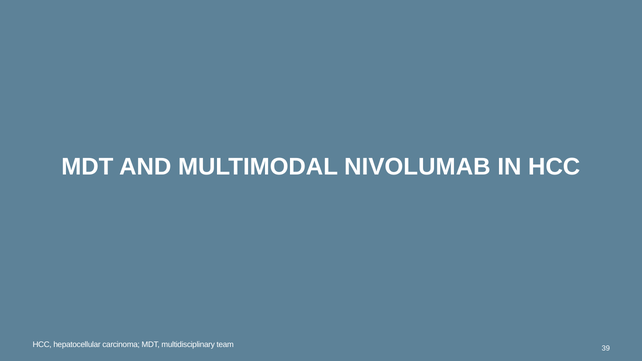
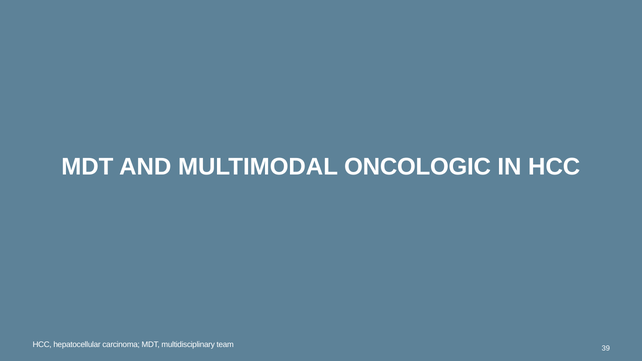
NIVOLUMAB: NIVOLUMAB -> ONCOLOGIC
